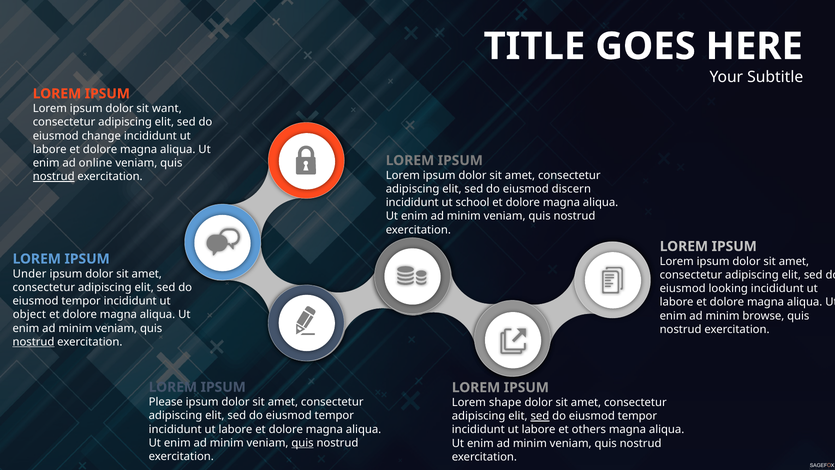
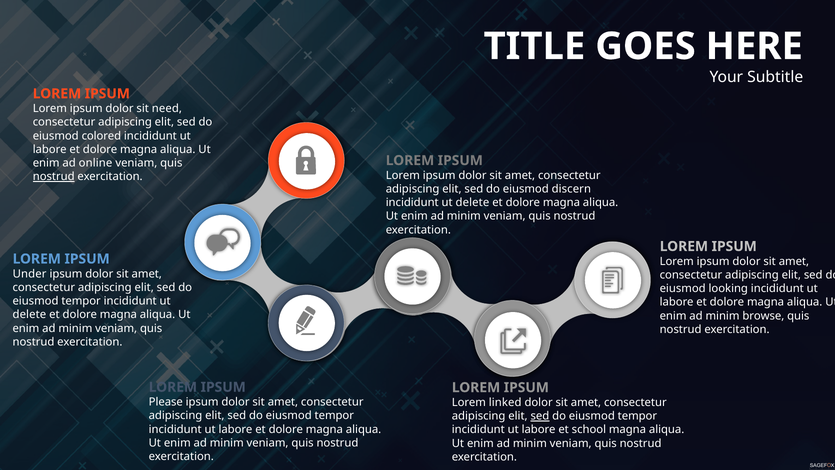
want: want -> need
change: change -> colored
school at (473, 203): school -> delete
object at (29, 314): object -> delete
nostrud at (33, 342) underline: present -> none
shape: shape -> linked
others: others -> school
quis at (303, 443) underline: present -> none
